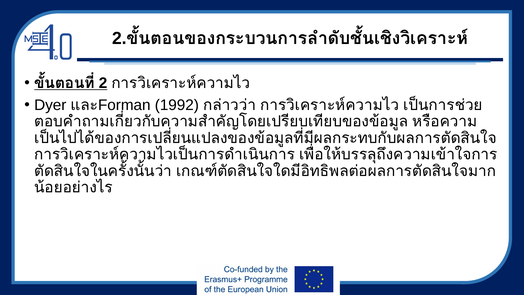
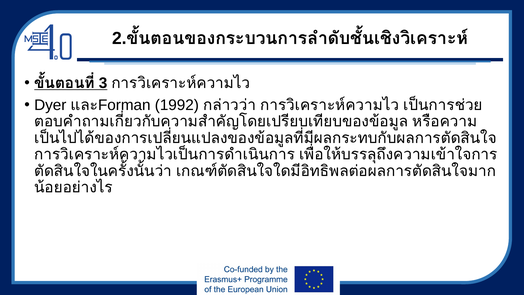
2 at (103, 83): 2 -> 3
